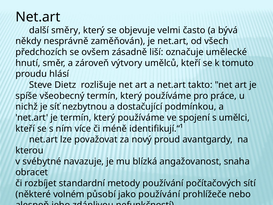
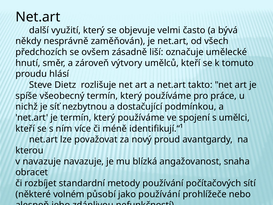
směry: směry -> využití
v svébytné: svébytné -> navazuje
